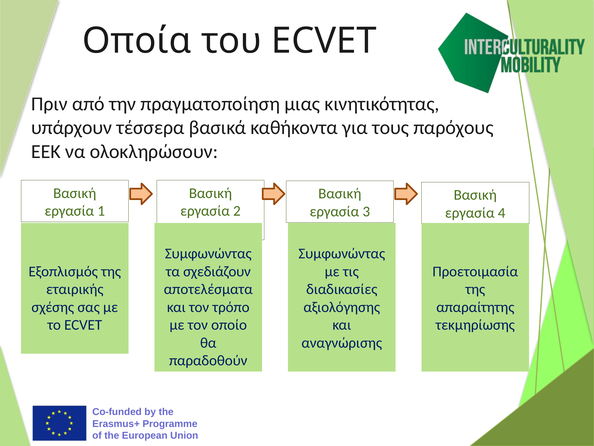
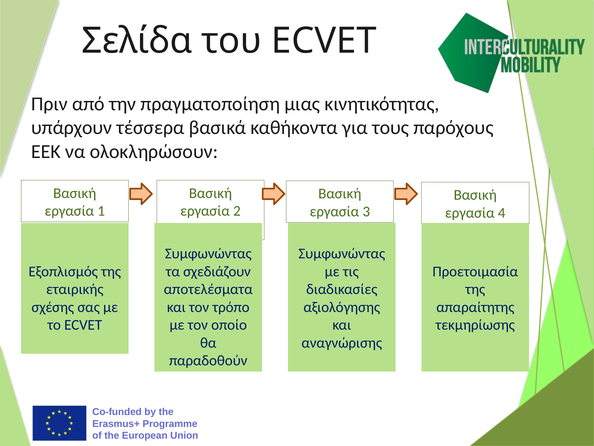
Οποία: Οποία -> Σελίδα
